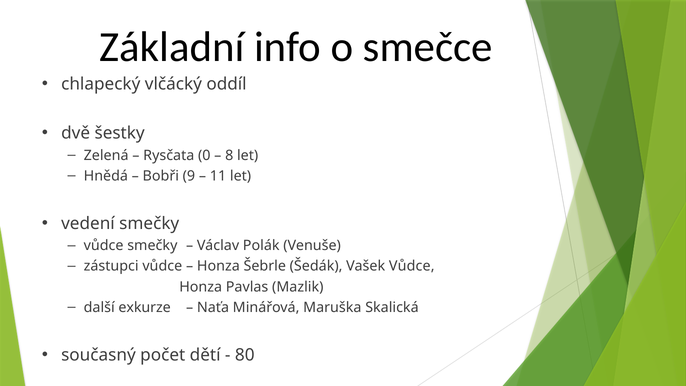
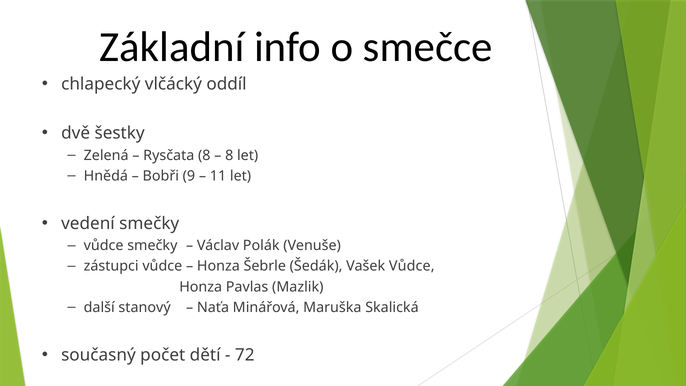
Rysčata 0: 0 -> 8
exkurze: exkurze -> stanový
80: 80 -> 72
